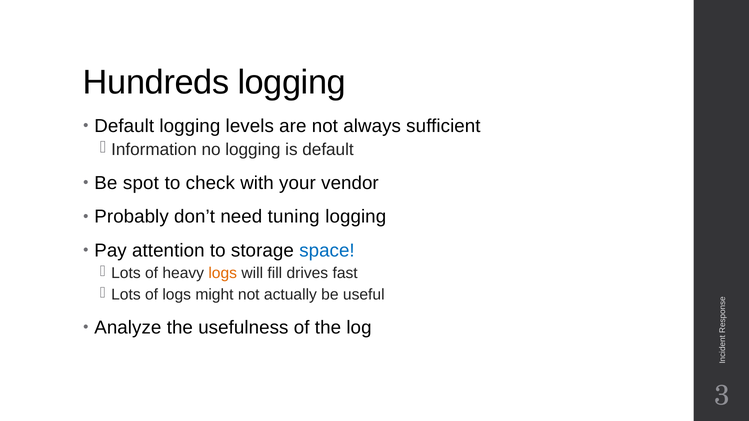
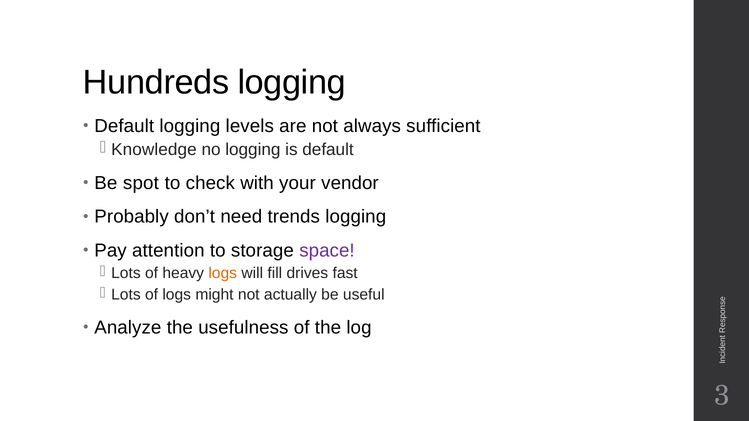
Information: Information -> Knowledge
tuning: tuning -> trends
space colour: blue -> purple
